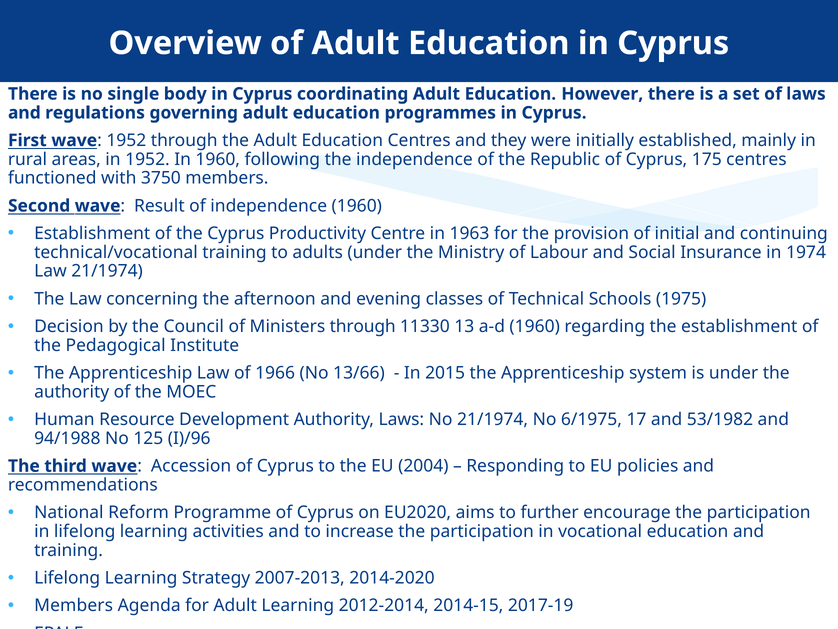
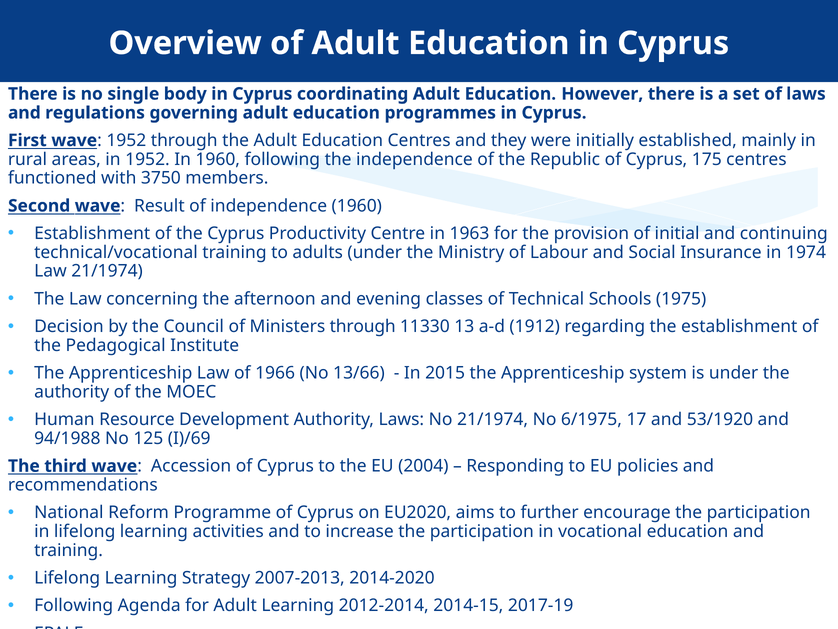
a-d 1960: 1960 -> 1912
53/1982: 53/1982 -> 53/1920
I)/96: I)/96 -> I)/69
Members at (74, 605): Members -> Following
